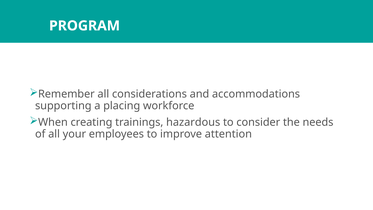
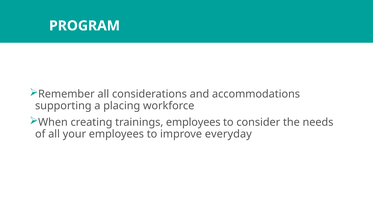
trainings hazardous: hazardous -> employees
attention: attention -> everyday
